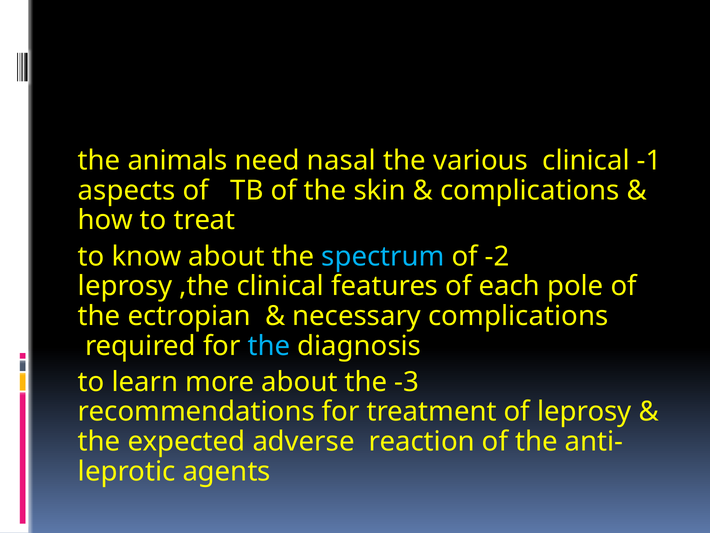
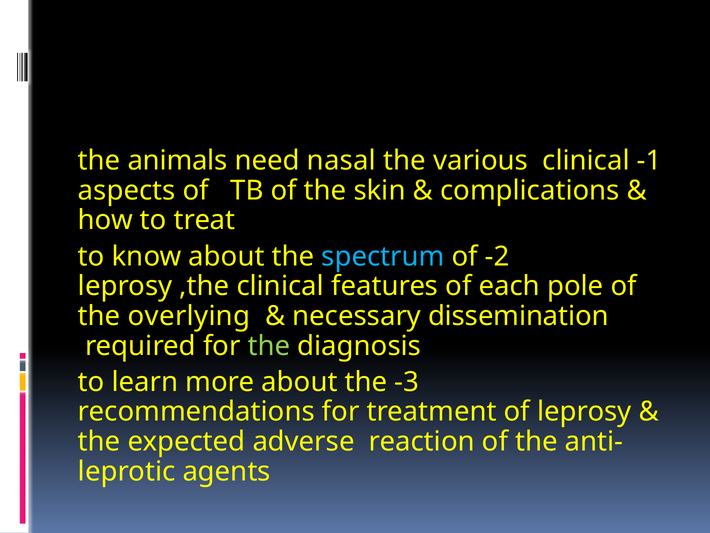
ectropian: ectropian -> overlying
necessary complications: complications -> dissemination
the at (269, 346) colour: light blue -> light green
